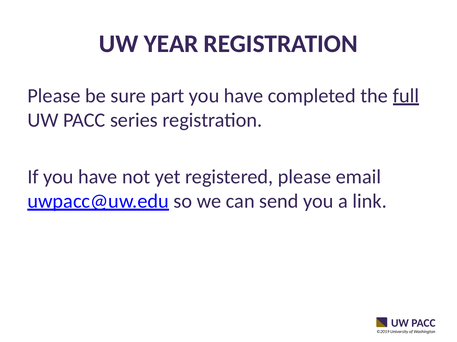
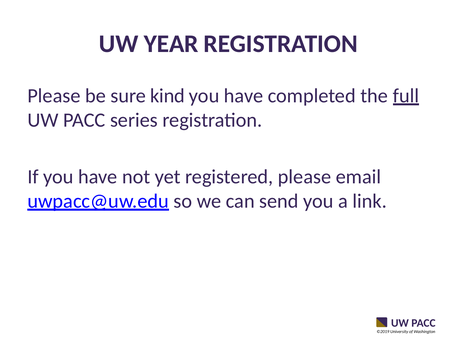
part: part -> kind
